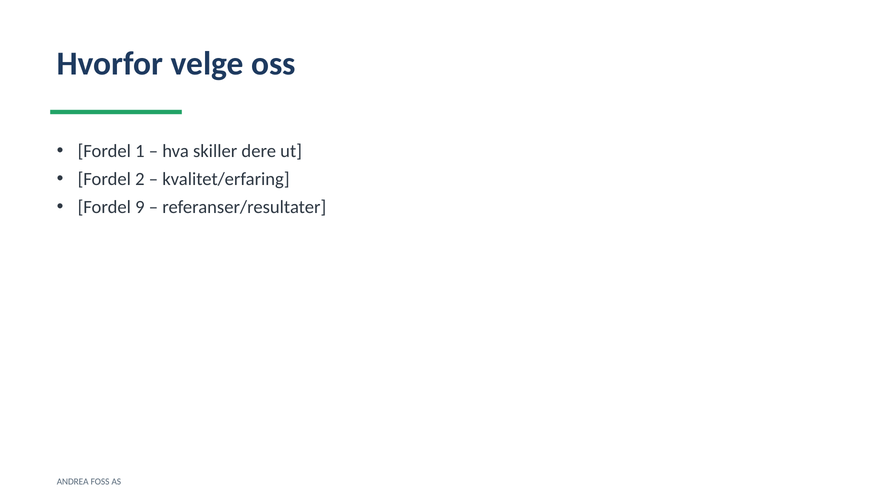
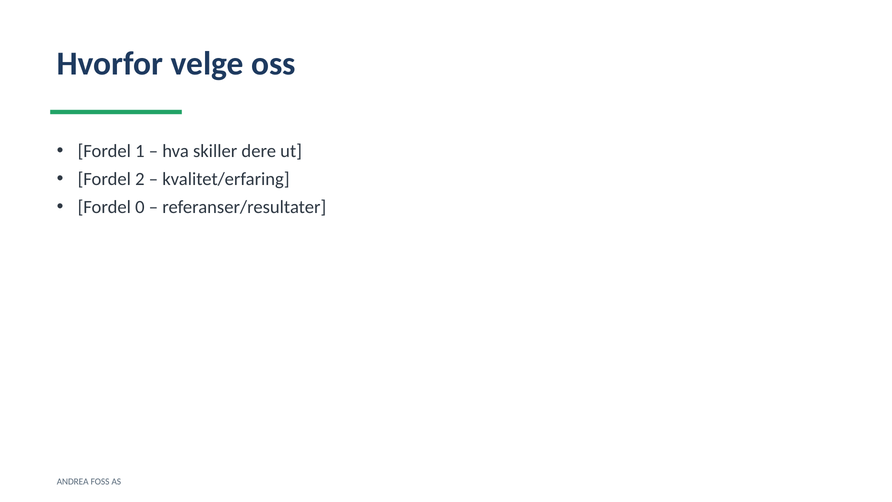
9: 9 -> 0
